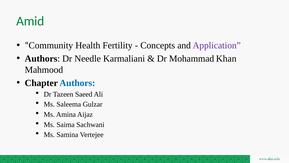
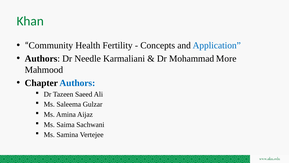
Amid: Amid -> Khan
Application colour: purple -> blue
Khan: Khan -> More
